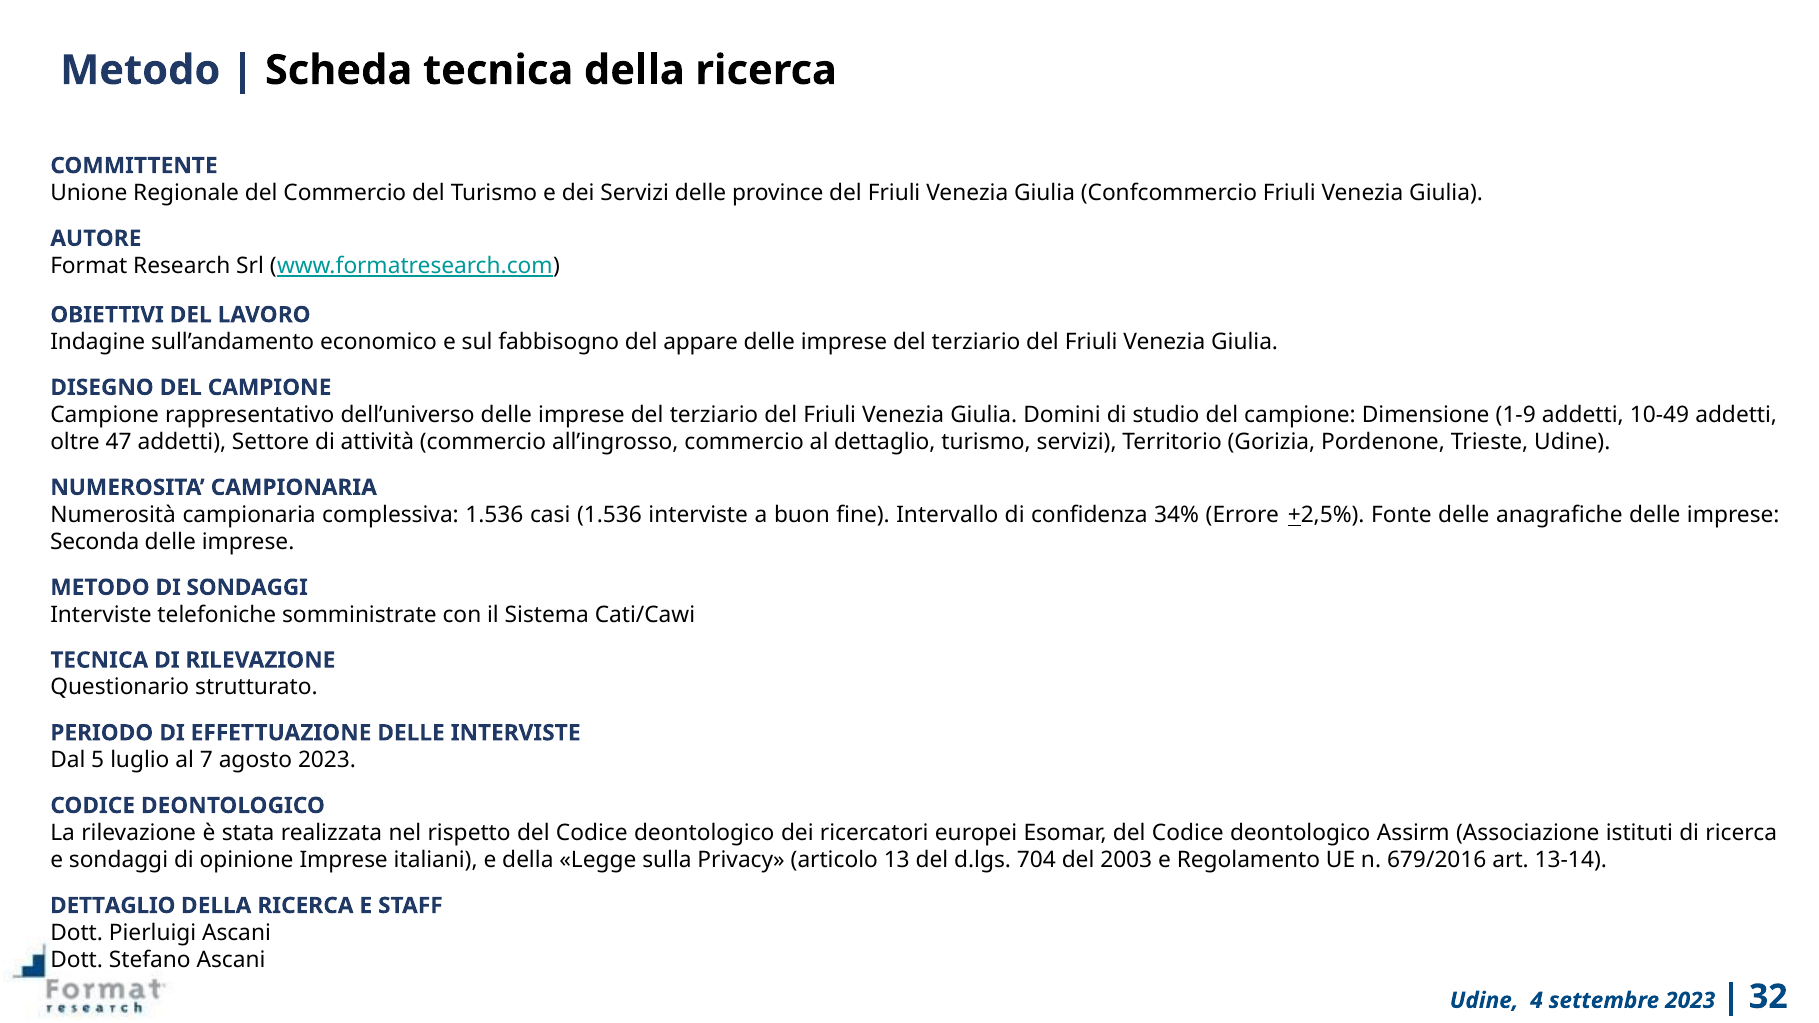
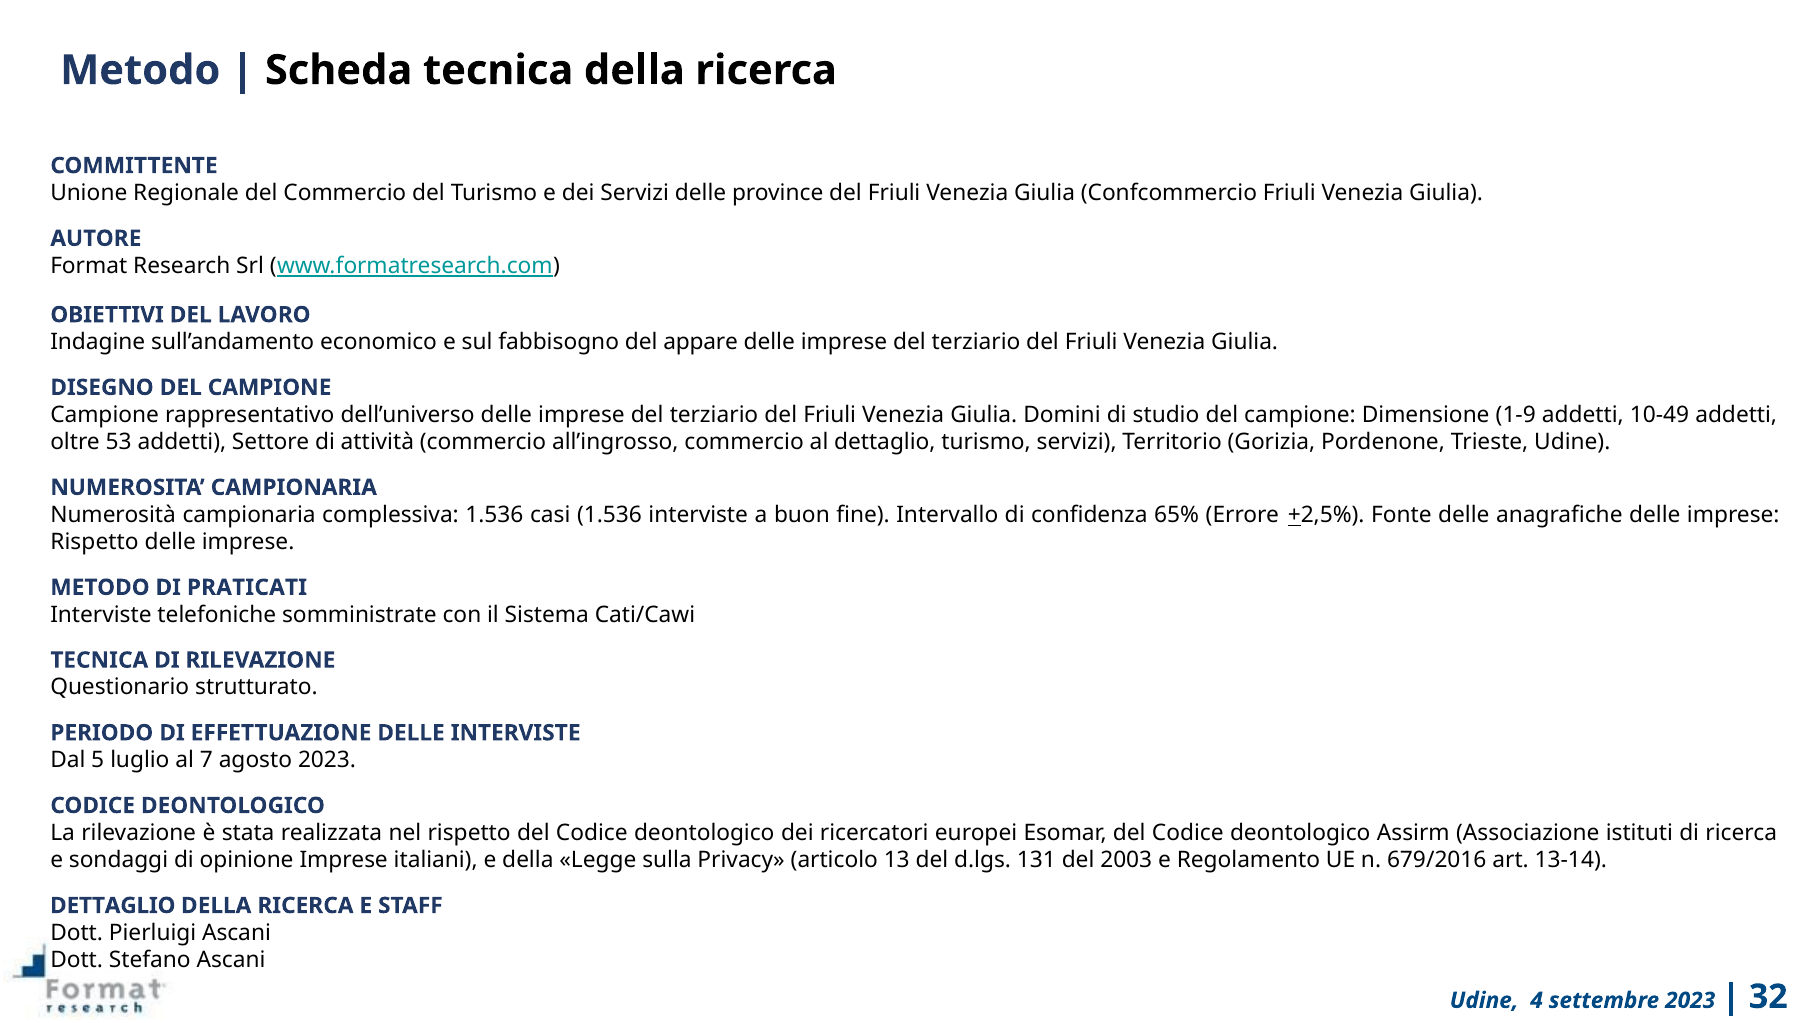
47: 47 -> 53
34%: 34% -> 65%
Seconda at (95, 542): Seconda -> Rispetto
DI SONDAGGI: SONDAGGI -> PRATICATI
704: 704 -> 131
